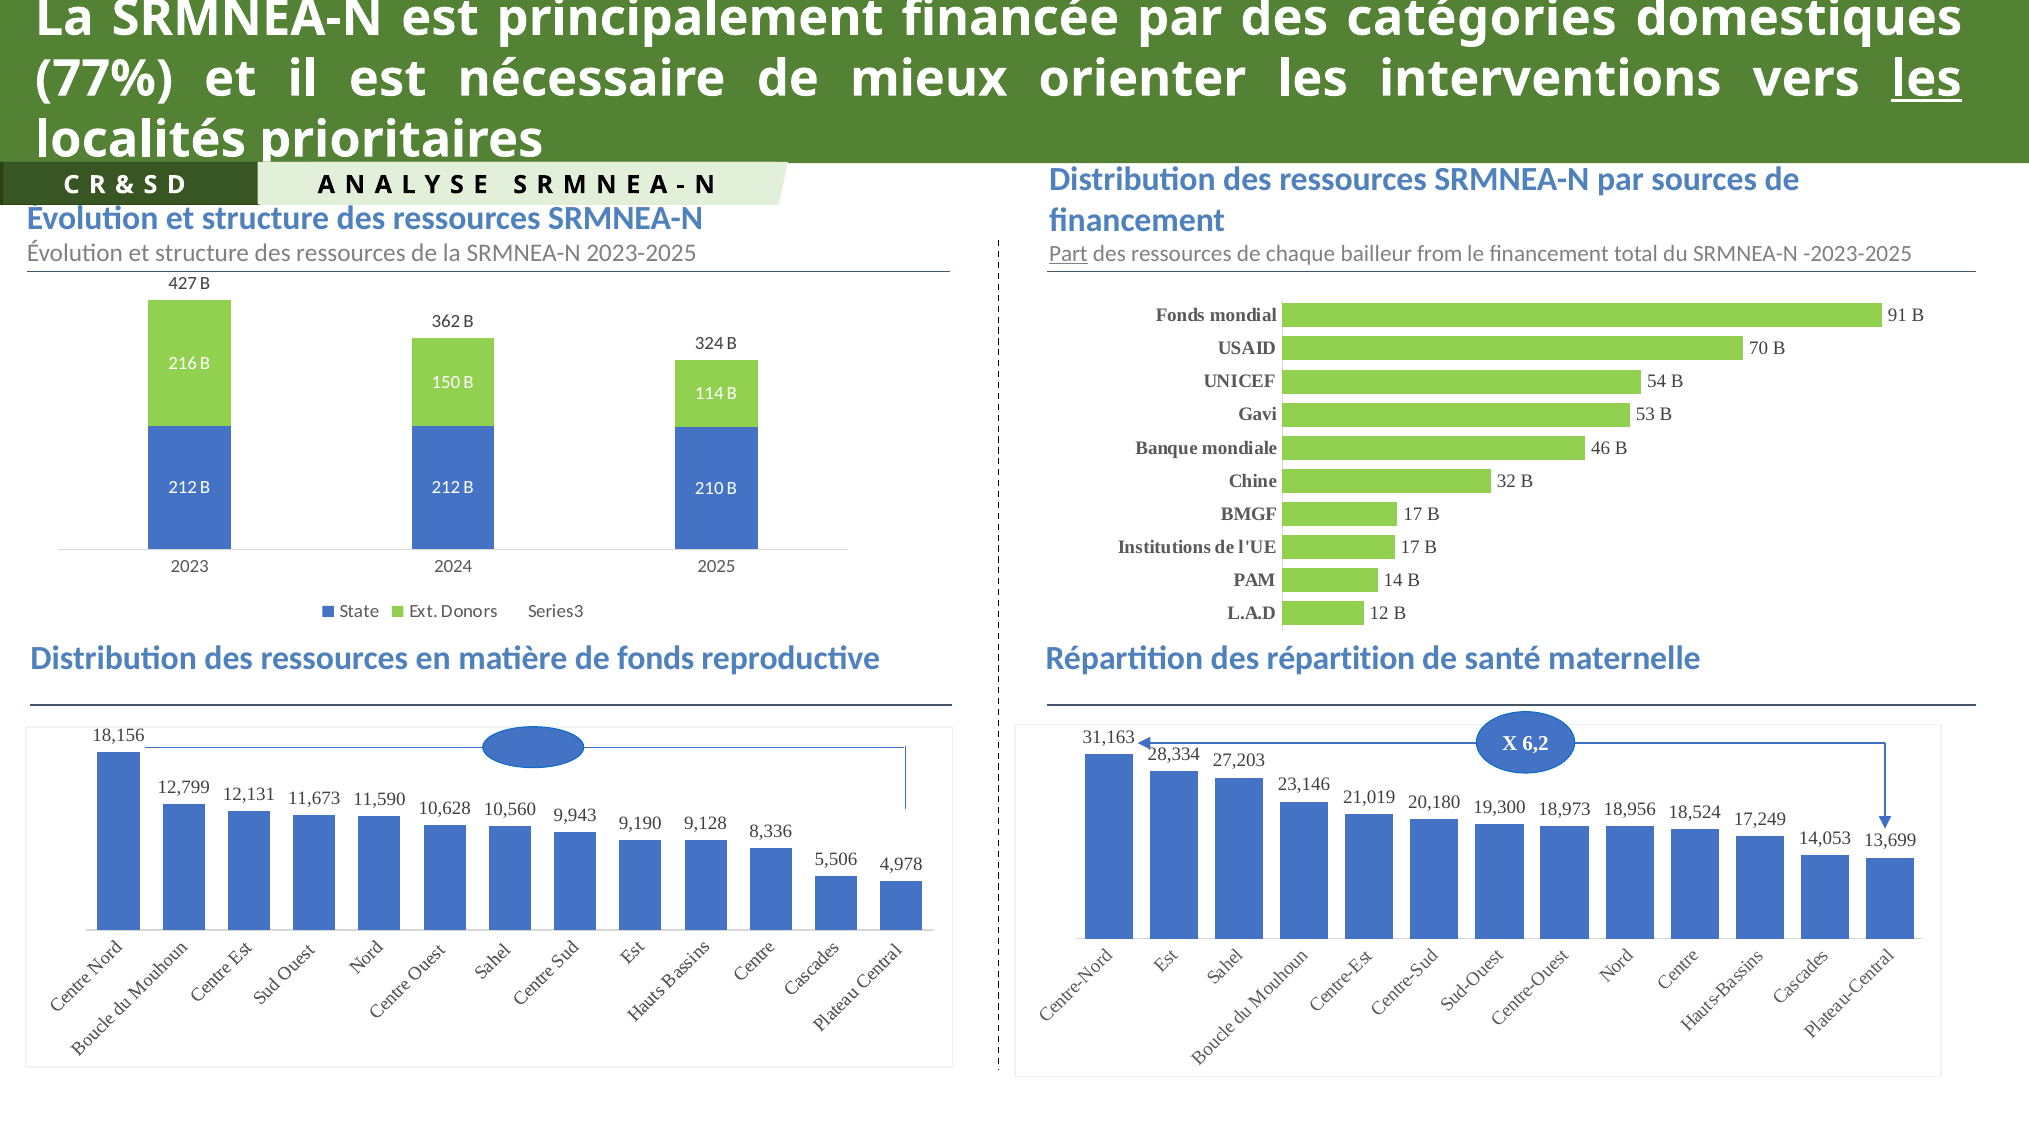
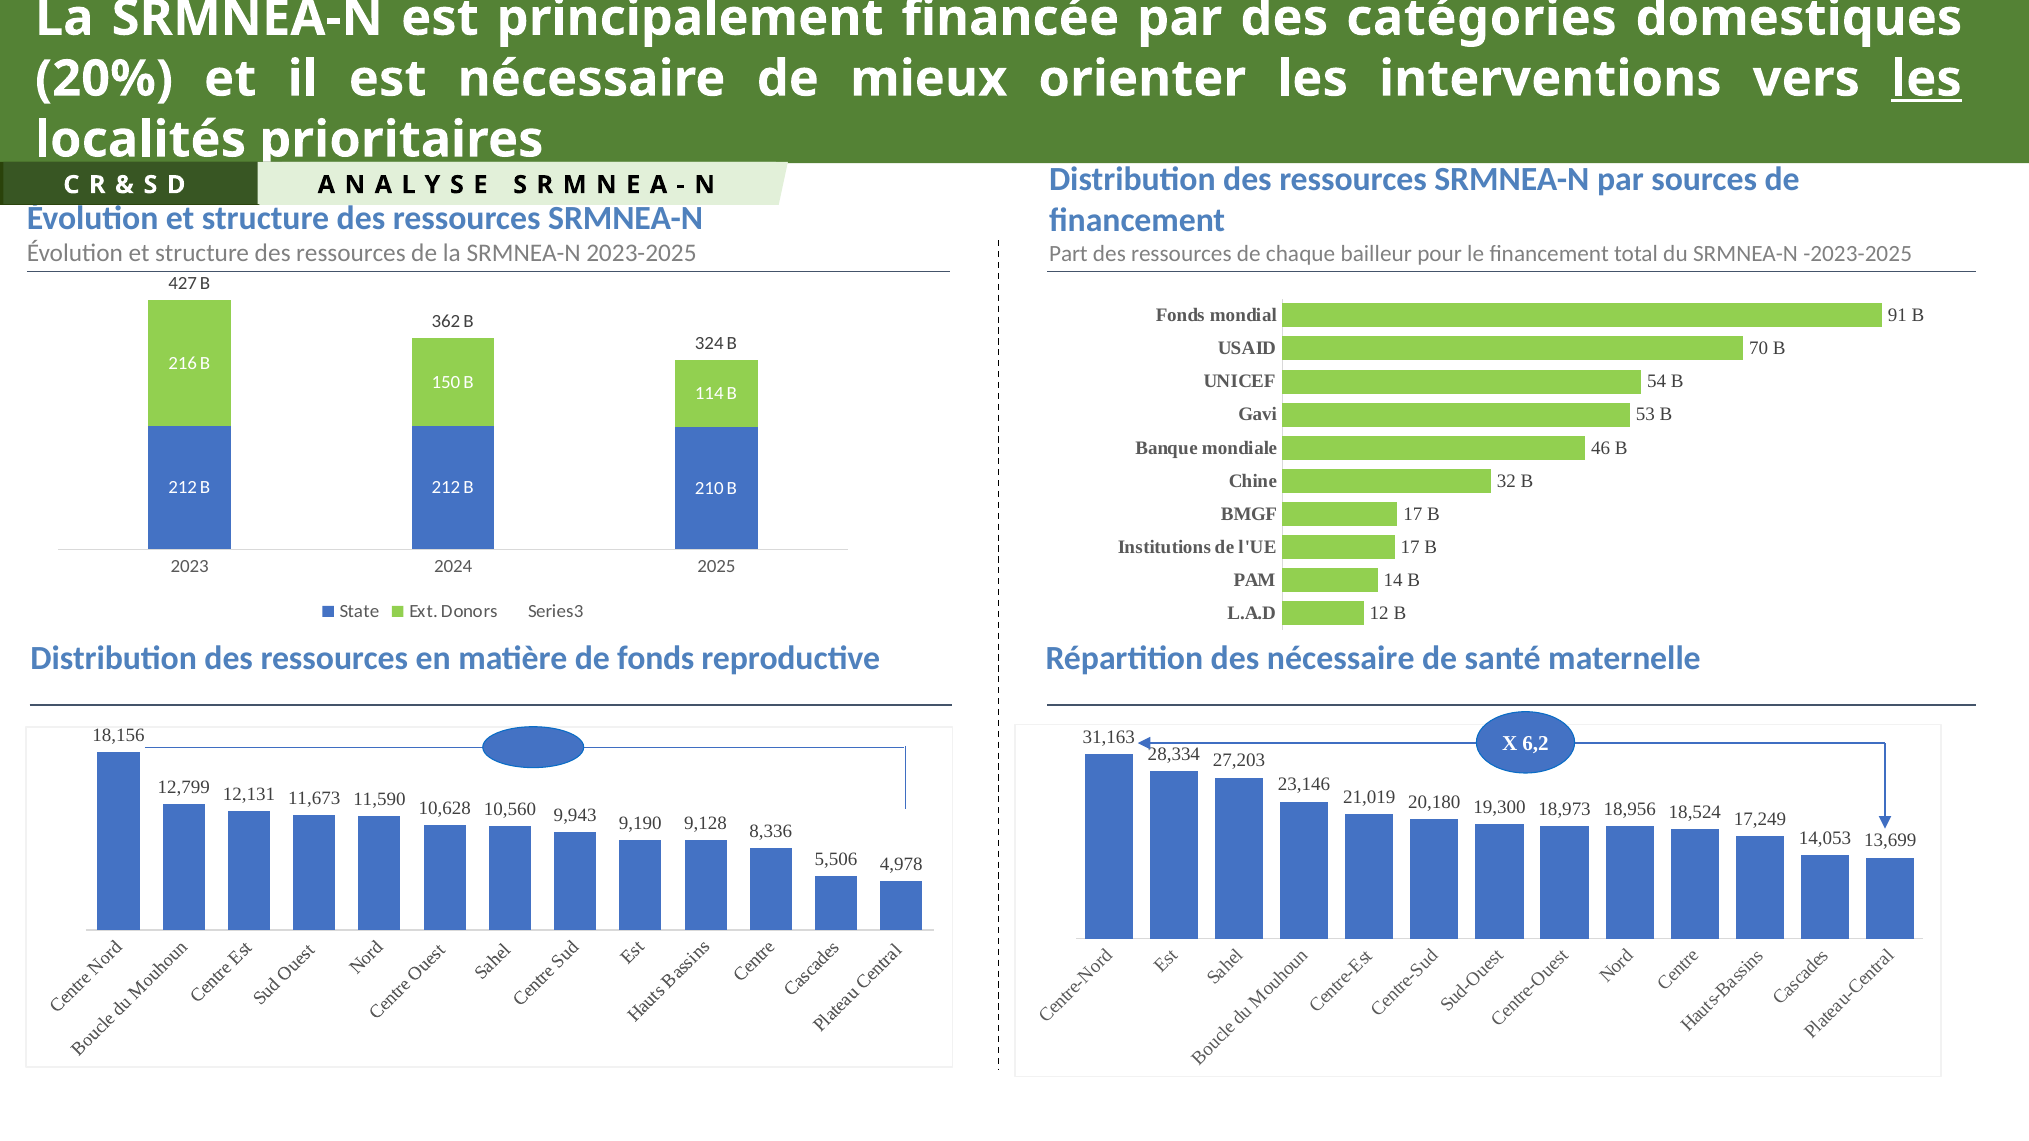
77%: 77% -> 20%
Part underline: present -> none
from: from -> pour
des répartition: répartition -> nécessaire
